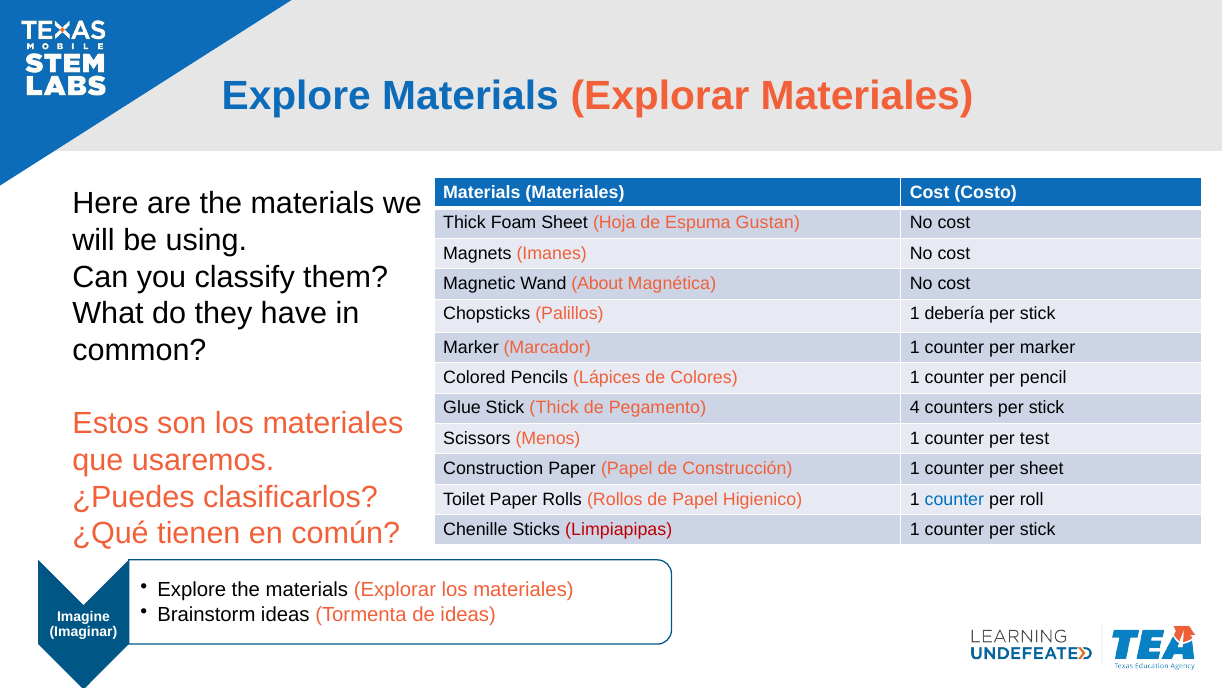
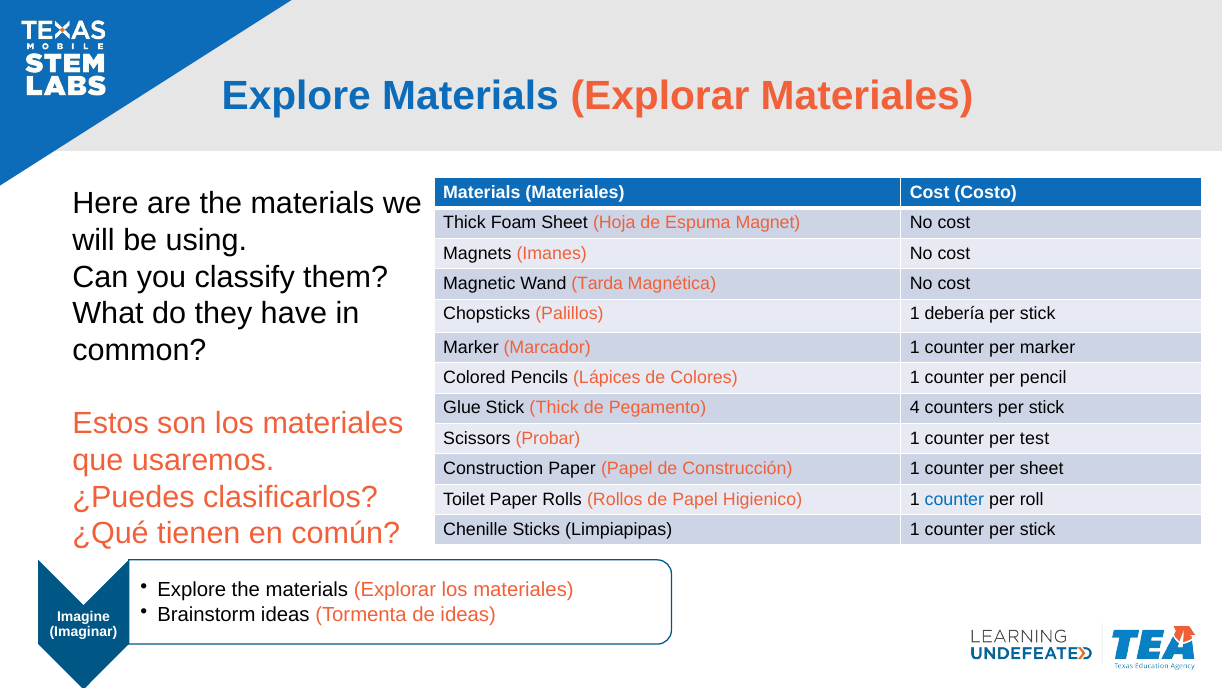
Gustan: Gustan -> Magnet
About: About -> Tarda
Menos: Menos -> Probar
Limpiapipas colour: red -> black
